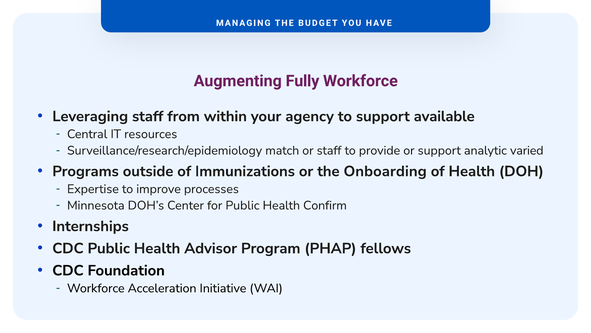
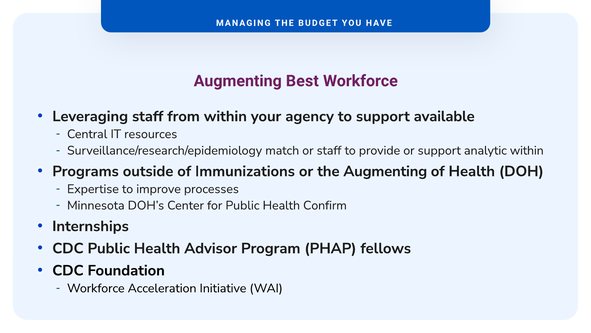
Fully: Fully -> Best
analytic varied: varied -> within
the Onboarding: Onboarding -> Augmenting
